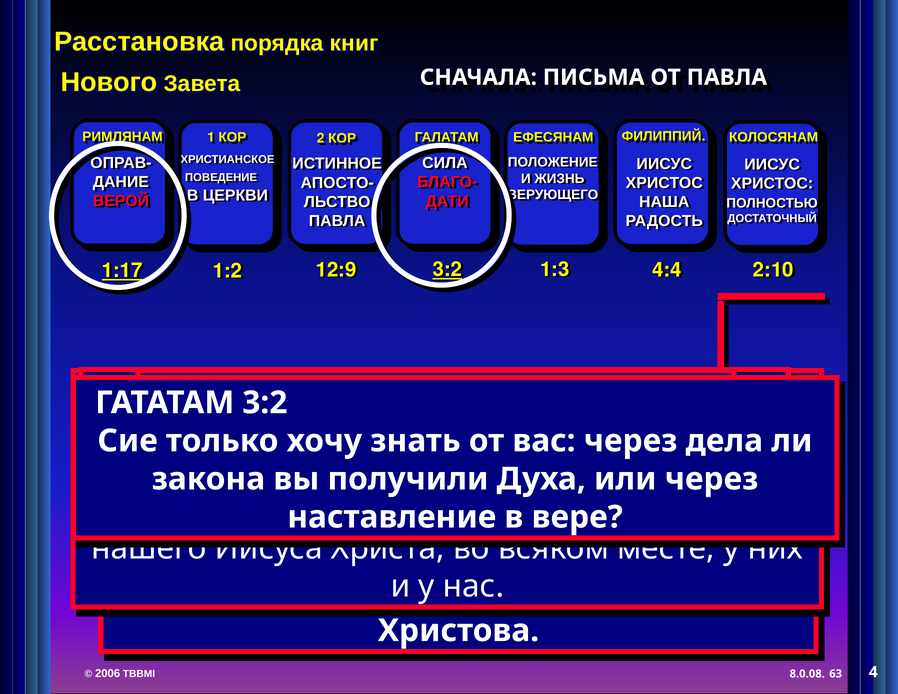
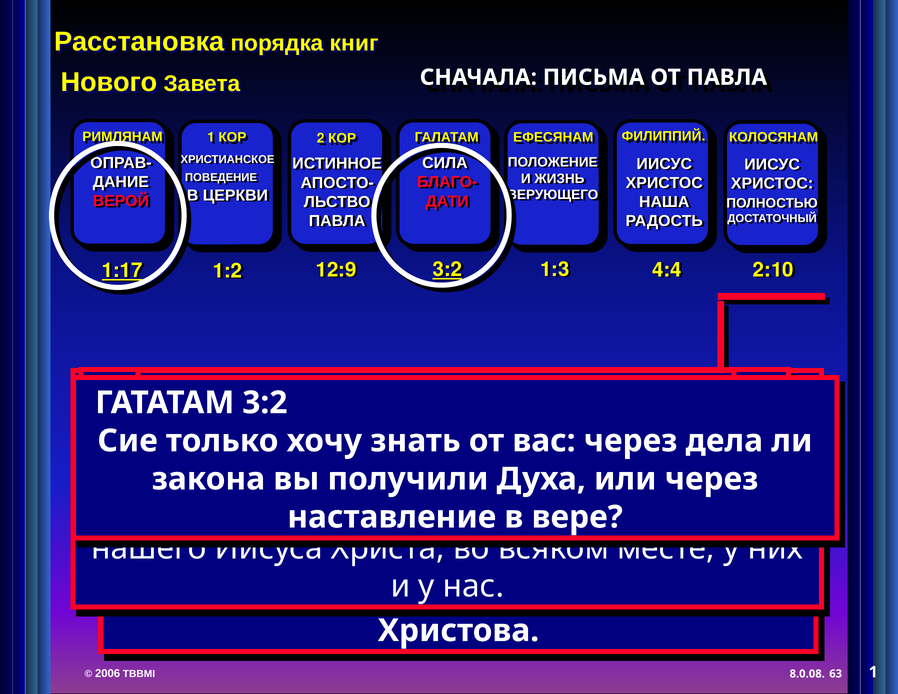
63 4: 4 -> 1
